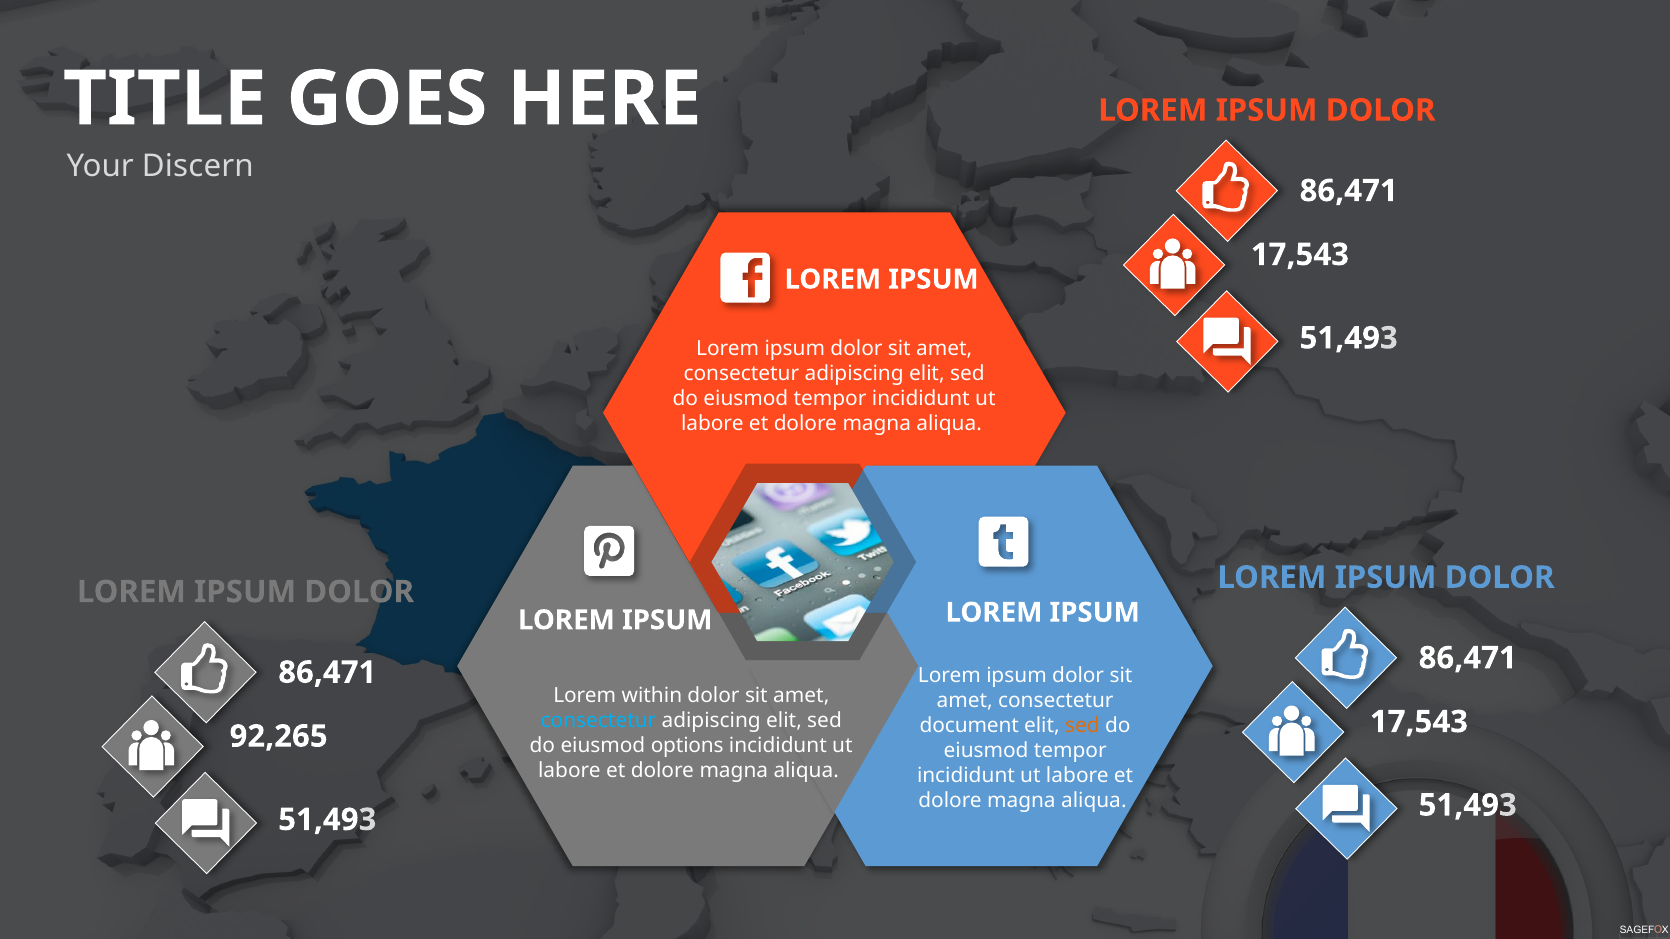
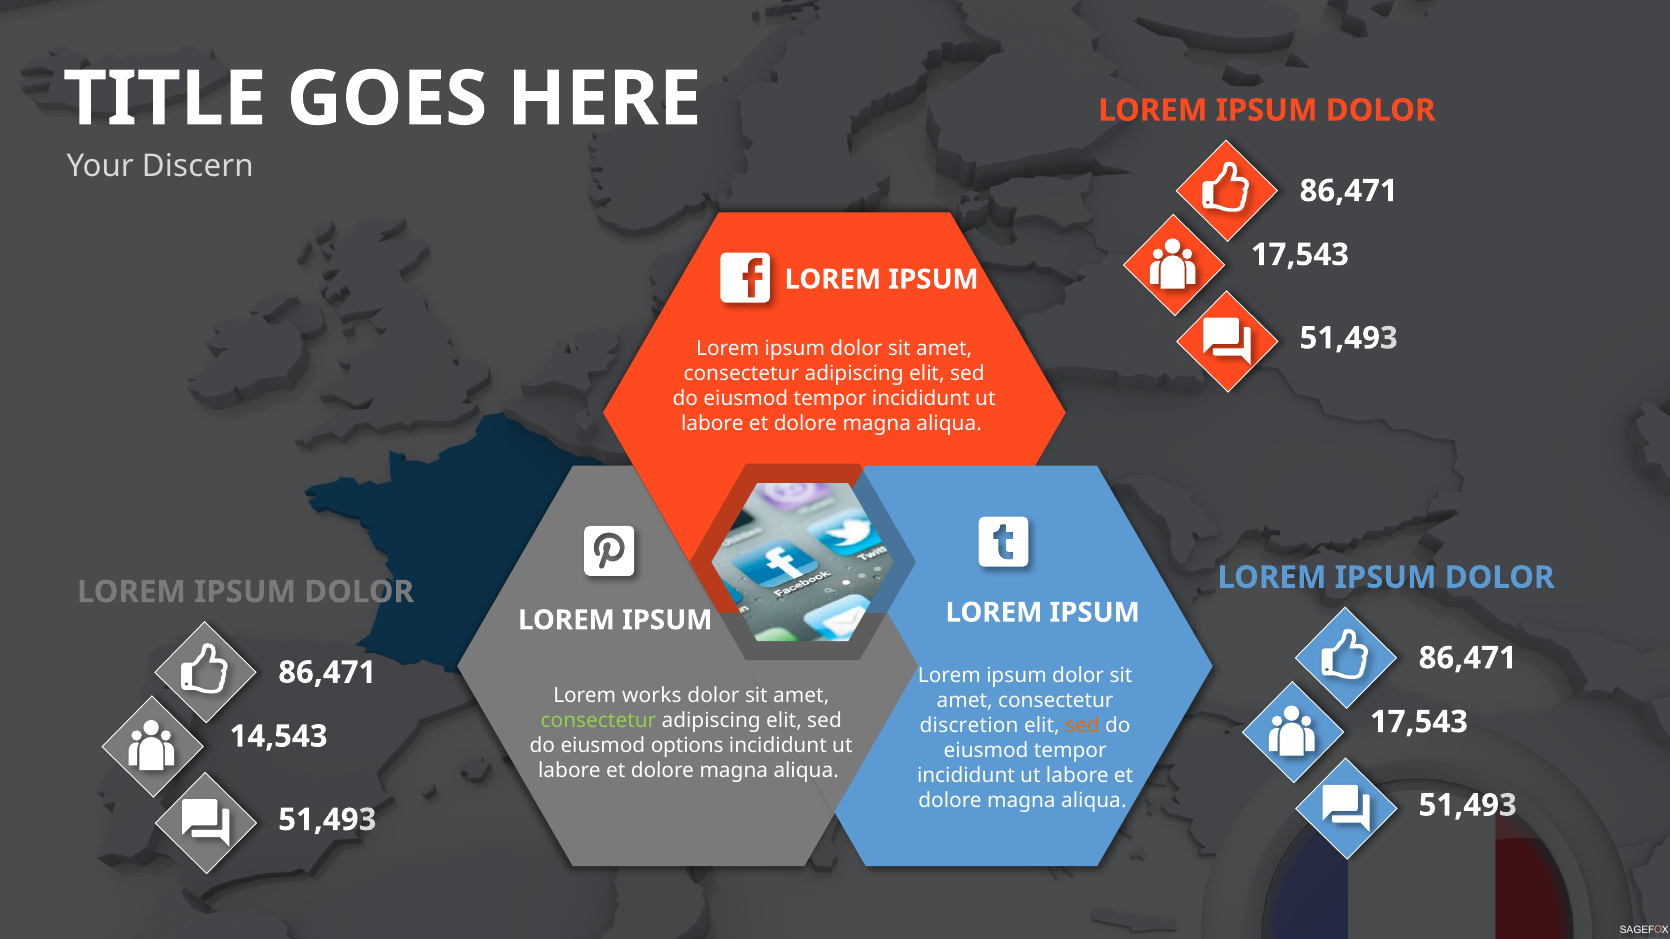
within: within -> works
consectetur at (599, 721) colour: light blue -> light green
document: document -> discretion
92,265: 92,265 -> 14,543
